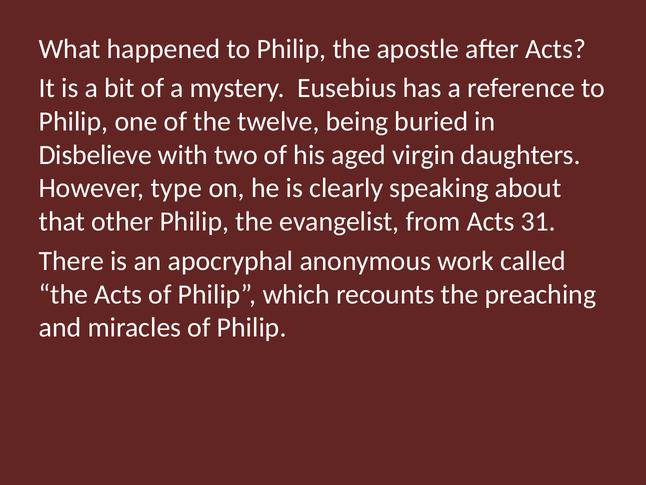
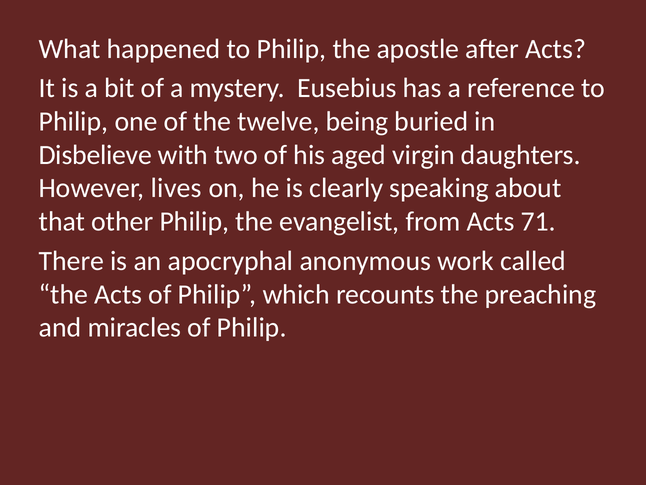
type: type -> lives
31: 31 -> 71
